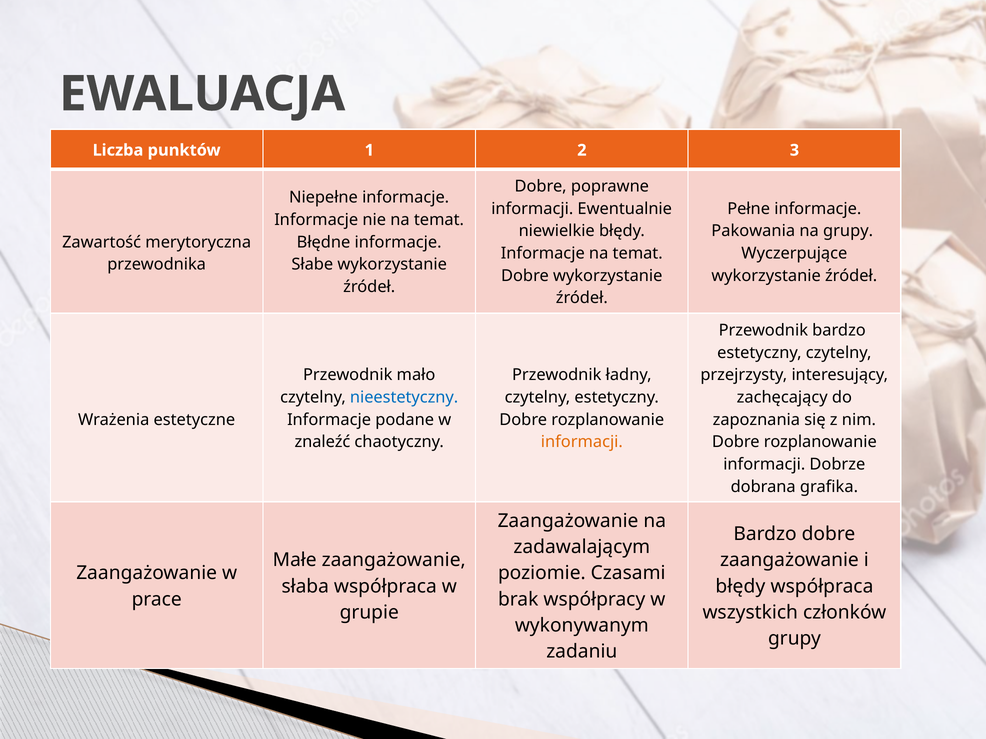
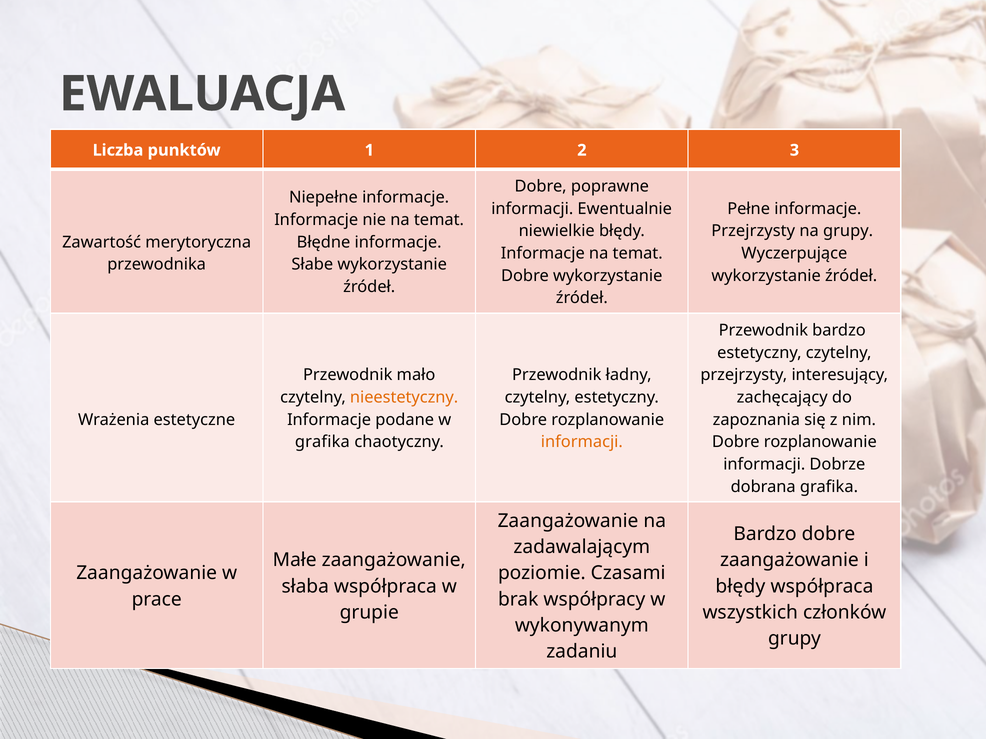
Pakowania at (753, 231): Pakowania -> Przejrzysty
nieestetyczny colour: blue -> orange
znaleźć at (322, 442): znaleźć -> grafika
